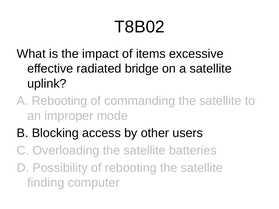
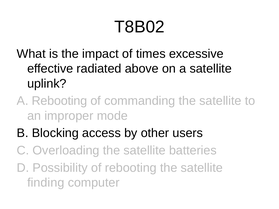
items: items -> times
bridge: bridge -> above
